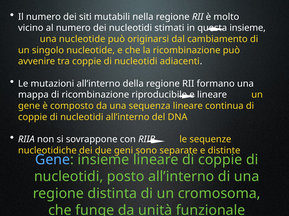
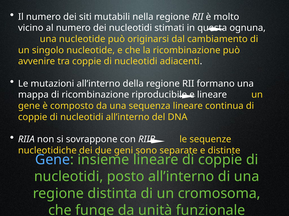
insieme at (248, 28): insieme -> ognuna
